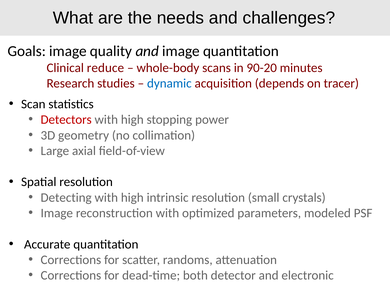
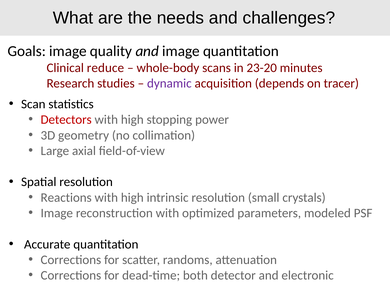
90-20: 90-20 -> 23-20
dynamic colour: blue -> purple
Detecting: Detecting -> Reactions
